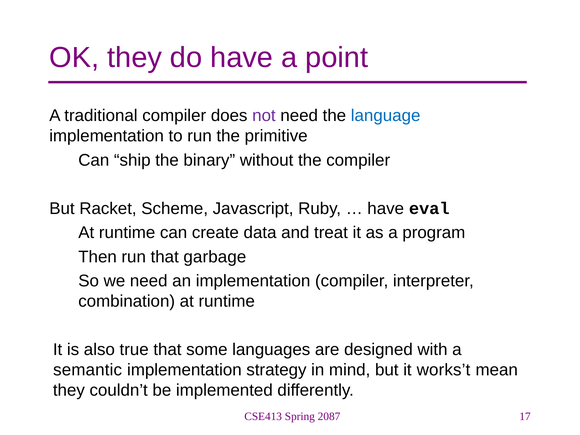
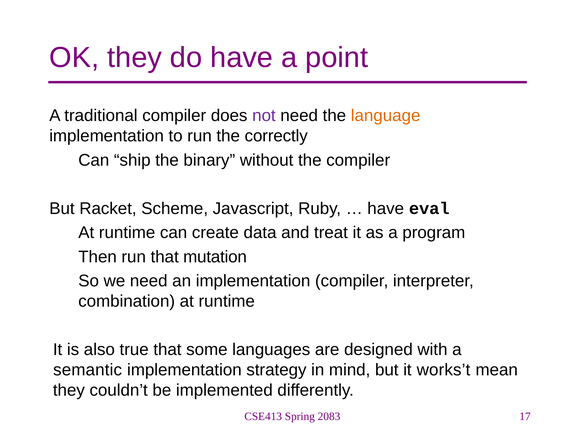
language colour: blue -> orange
primitive: primitive -> correctly
garbage: garbage -> mutation
2087: 2087 -> 2083
